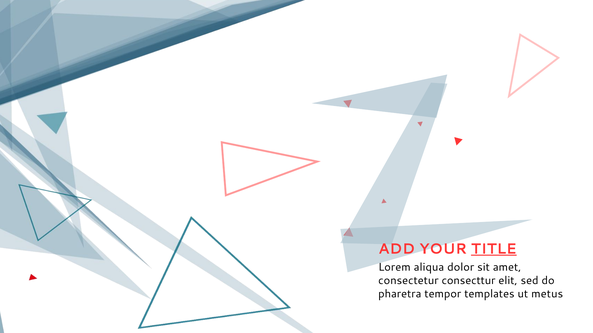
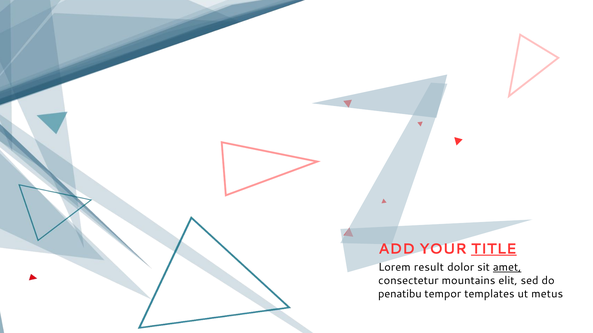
aliqua: aliqua -> result
amet underline: none -> present
consecttur: consecttur -> mountains
pharetra: pharetra -> penatibu
